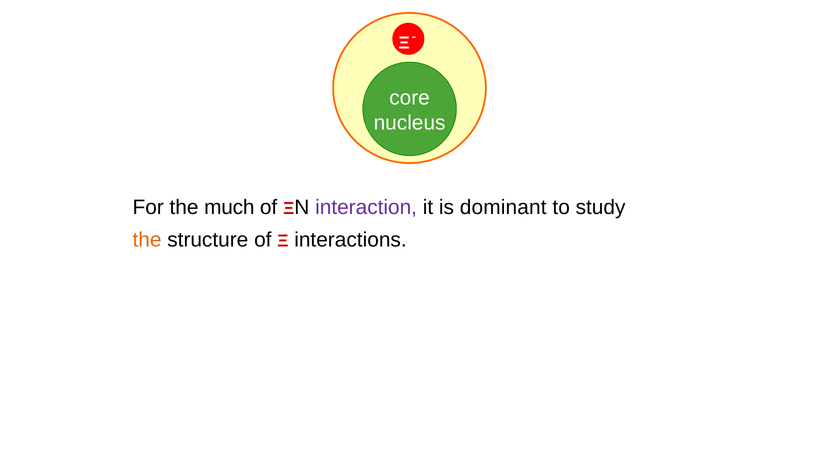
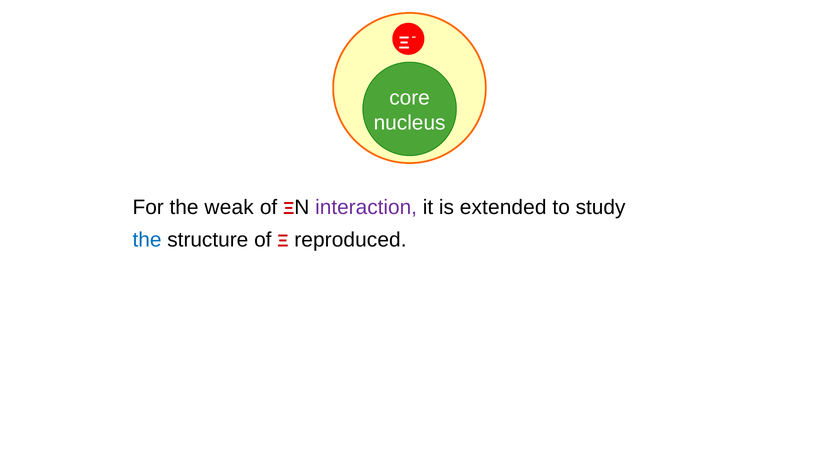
much: much -> weak
dominant: dominant -> extended
the at (147, 240) colour: orange -> blue
interactions: interactions -> reproduced
